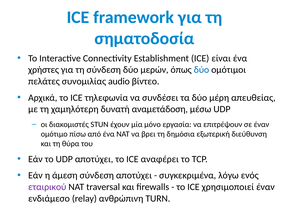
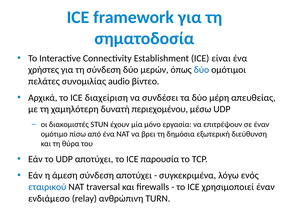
τηλεφωνία: τηλεφωνία -> διαχείριση
αναμετάδοση: αναμετάδοση -> περιεχομένου
αναφέρει: αναφέρει -> παρουσία
εταιρικού colour: purple -> blue
